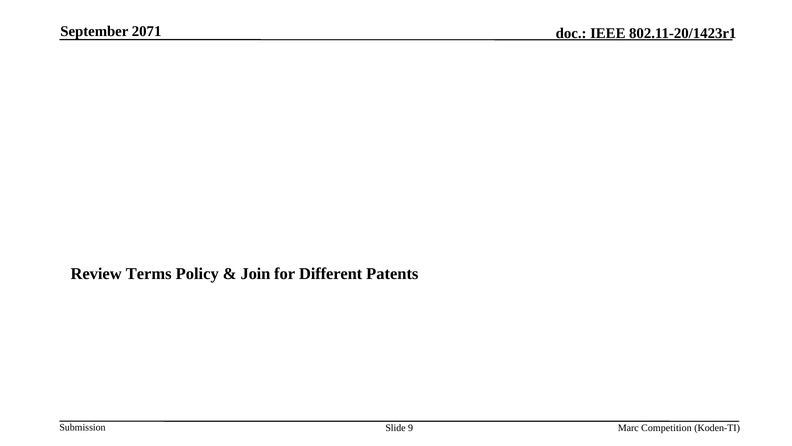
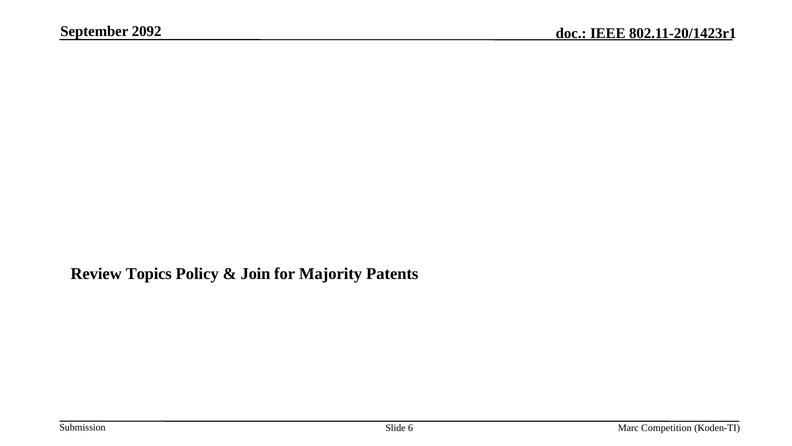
2071: 2071 -> 2092
Terms: Terms -> Topics
Different: Different -> Majority
9: 9 -> 6
